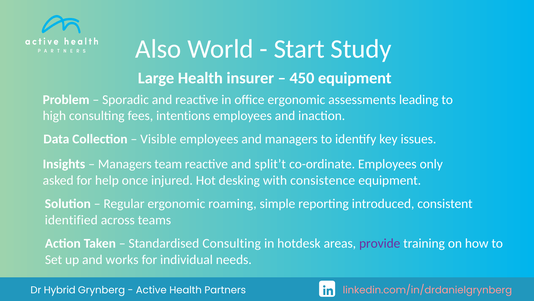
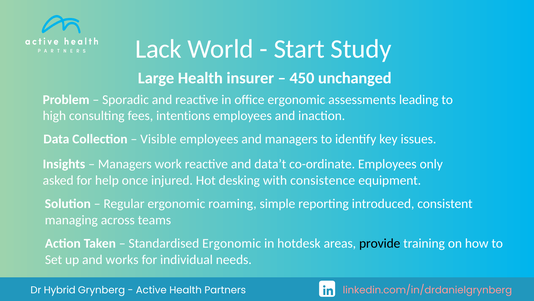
Also: Also -> Lack
450 equipment: equipment -> unchanged
team: team -> work
split’t: split’t -> data’t
identified: identified -> managing
Standardised Consulting: Consulting -> Ergonomic
provide colour: purple -> black
